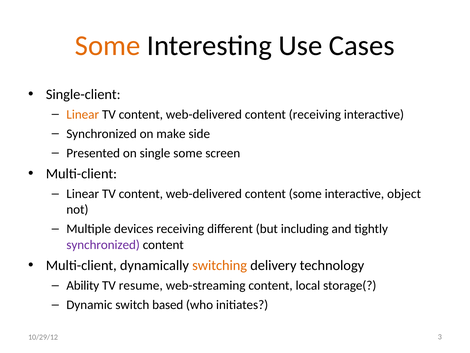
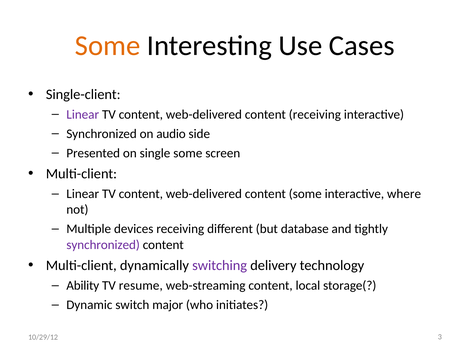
Linear at (83, 114) colour: orange -> purple
make: make -> audio
object: object -> where
including: including -> database
switching colour: orange -> purple
based: based -> major
